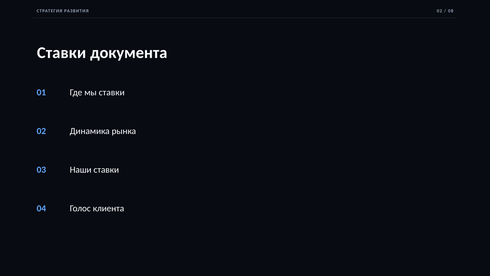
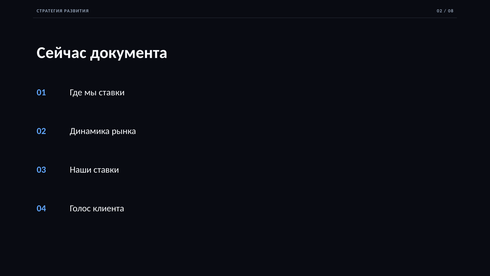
Ставки at (62, 53): Ставки -> Сейчас
